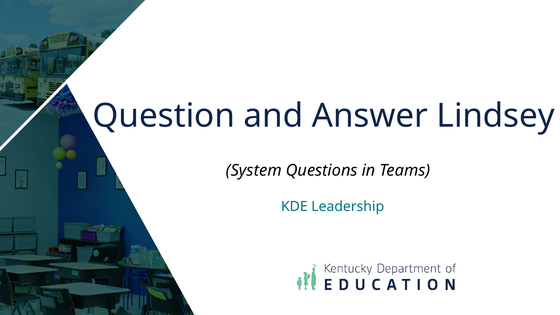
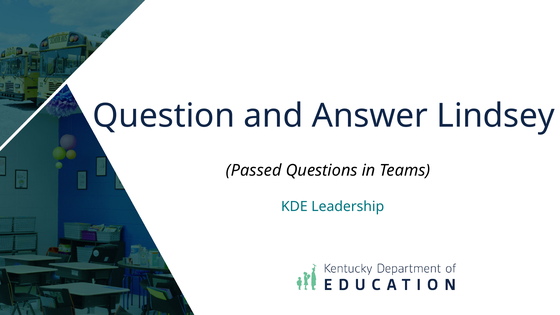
System: System -> Passed
